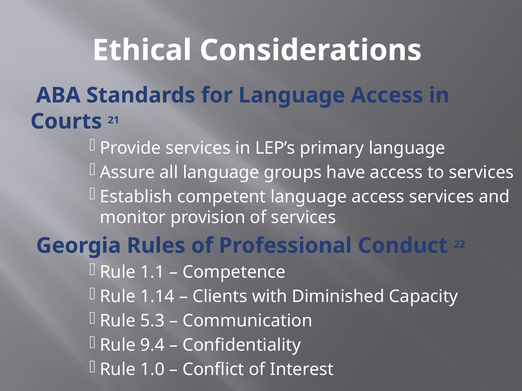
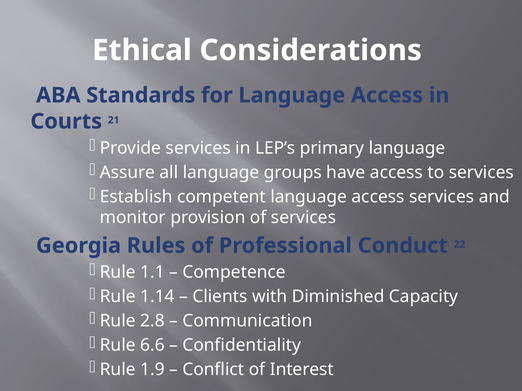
5.3: 5.3 -> 2.8
9.4: 9.4 -> 6.6
1.0: 1.0 -> 1.9
